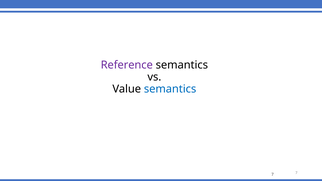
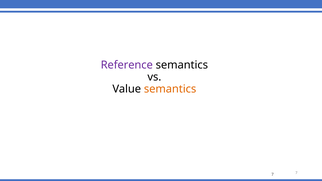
semantics at (170, 89) colour: blue -> orange
